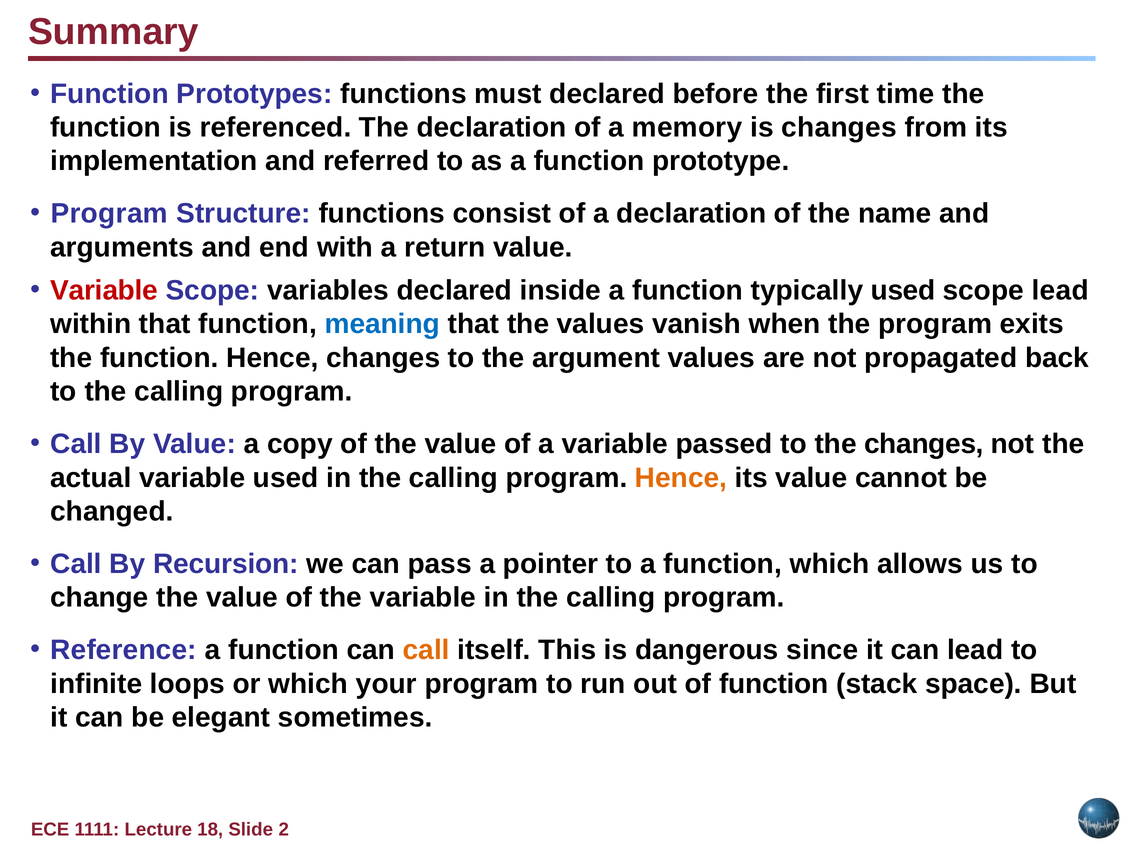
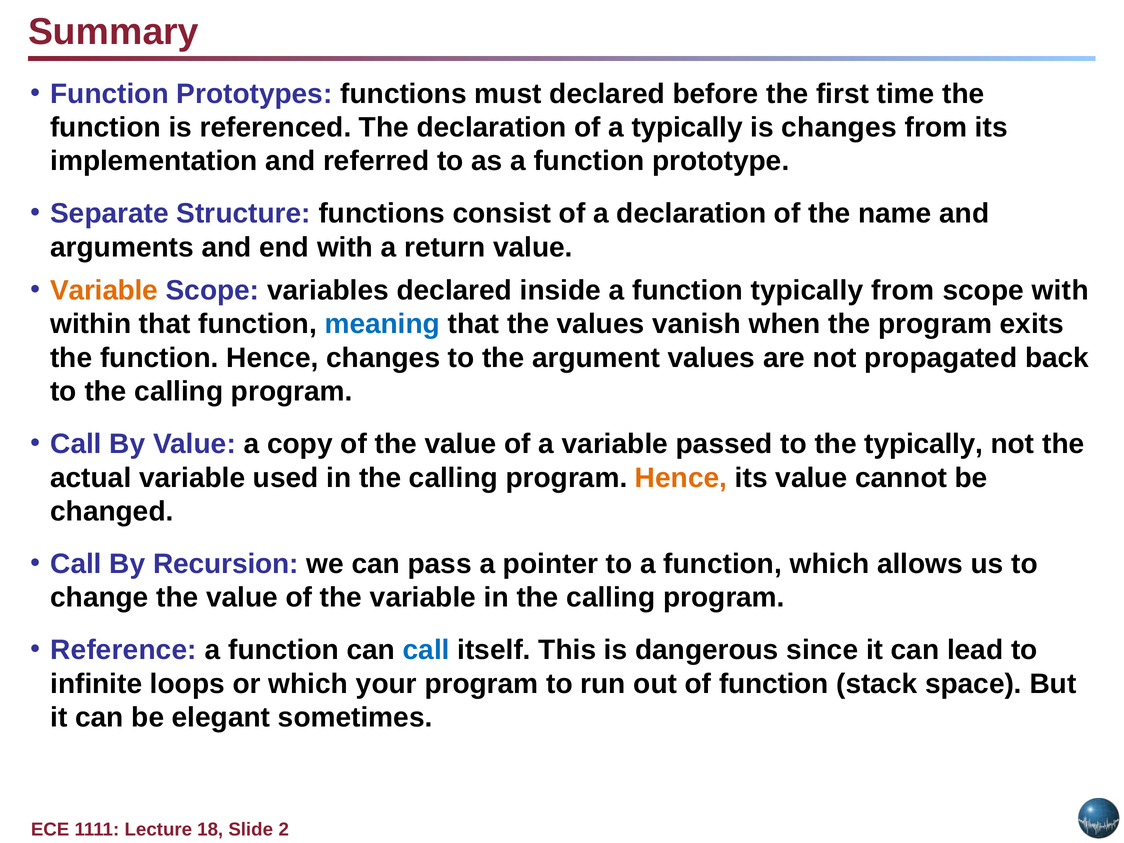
a memory: memory -> typically
Program at (109, 214): Program -> Separate
Variable at (104, 290) colour: red -> orange
typically used: used -> from
scope lead: lead -> with
the changes: changes -> typically
call at (426, 650) colour: orange -> blue
